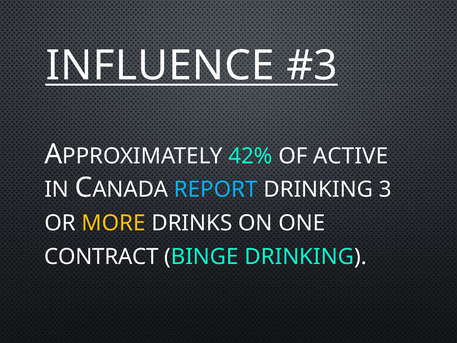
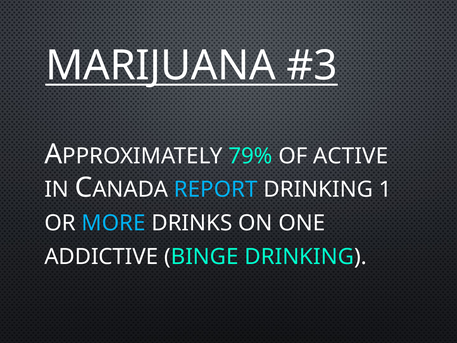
INFLUENCE: INFLUENCE -> MARIJUANA
42%: 42% -> 79%
3: 3 -> 1
MORE colour: yellow -> light blue
CONTRACT: CONTRACT -> ADDICTIVE
